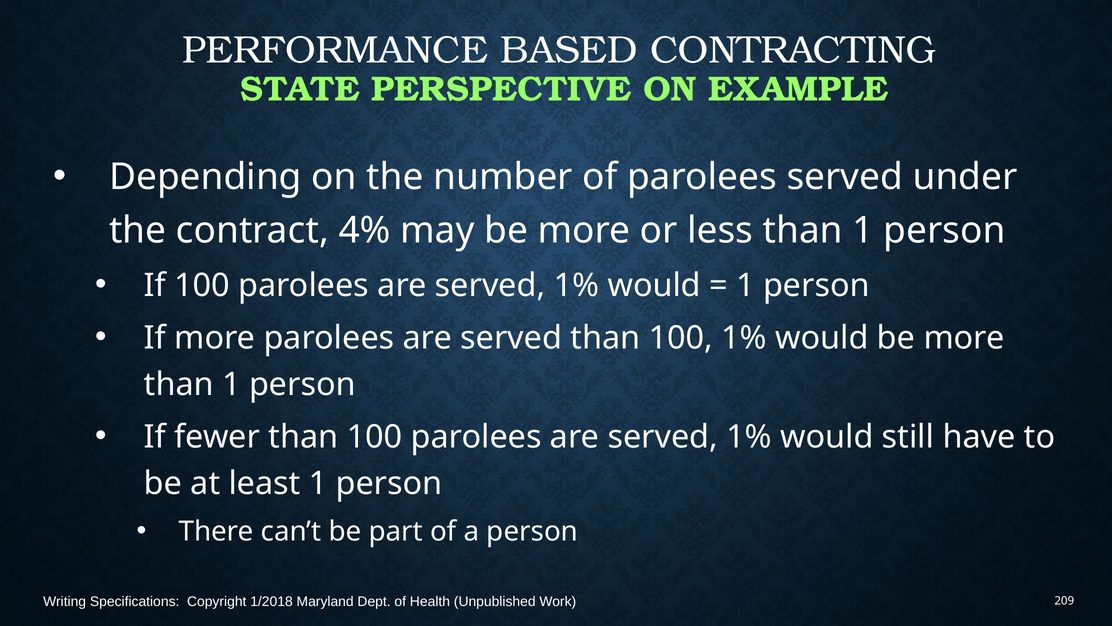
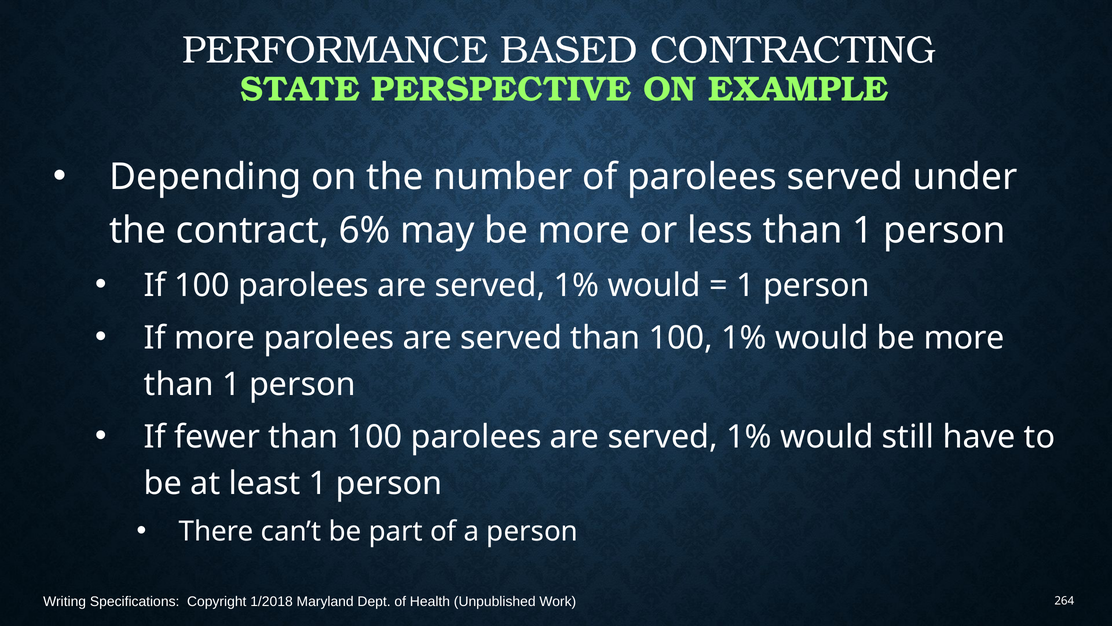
4%: 4% -> 6%
209: 209 -> 264
